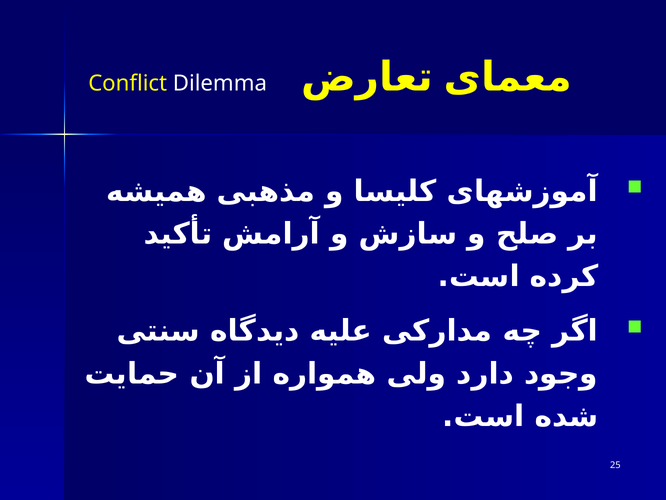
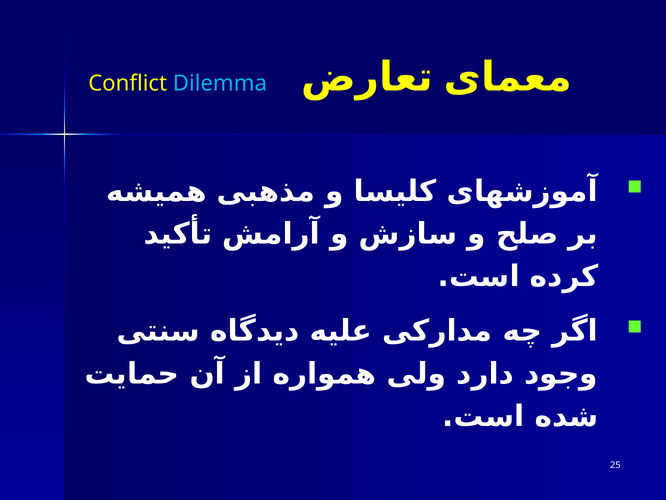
Dilemma colour: white -> light blue
